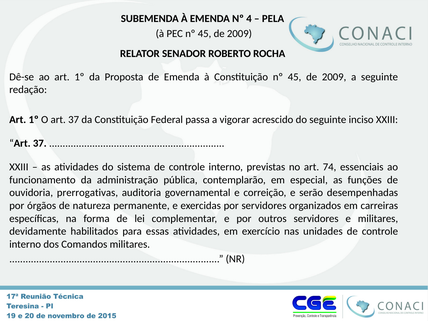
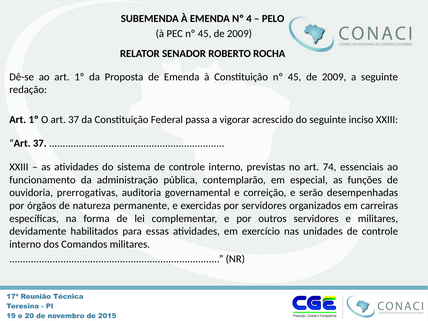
PELA: PELA -> PELO
